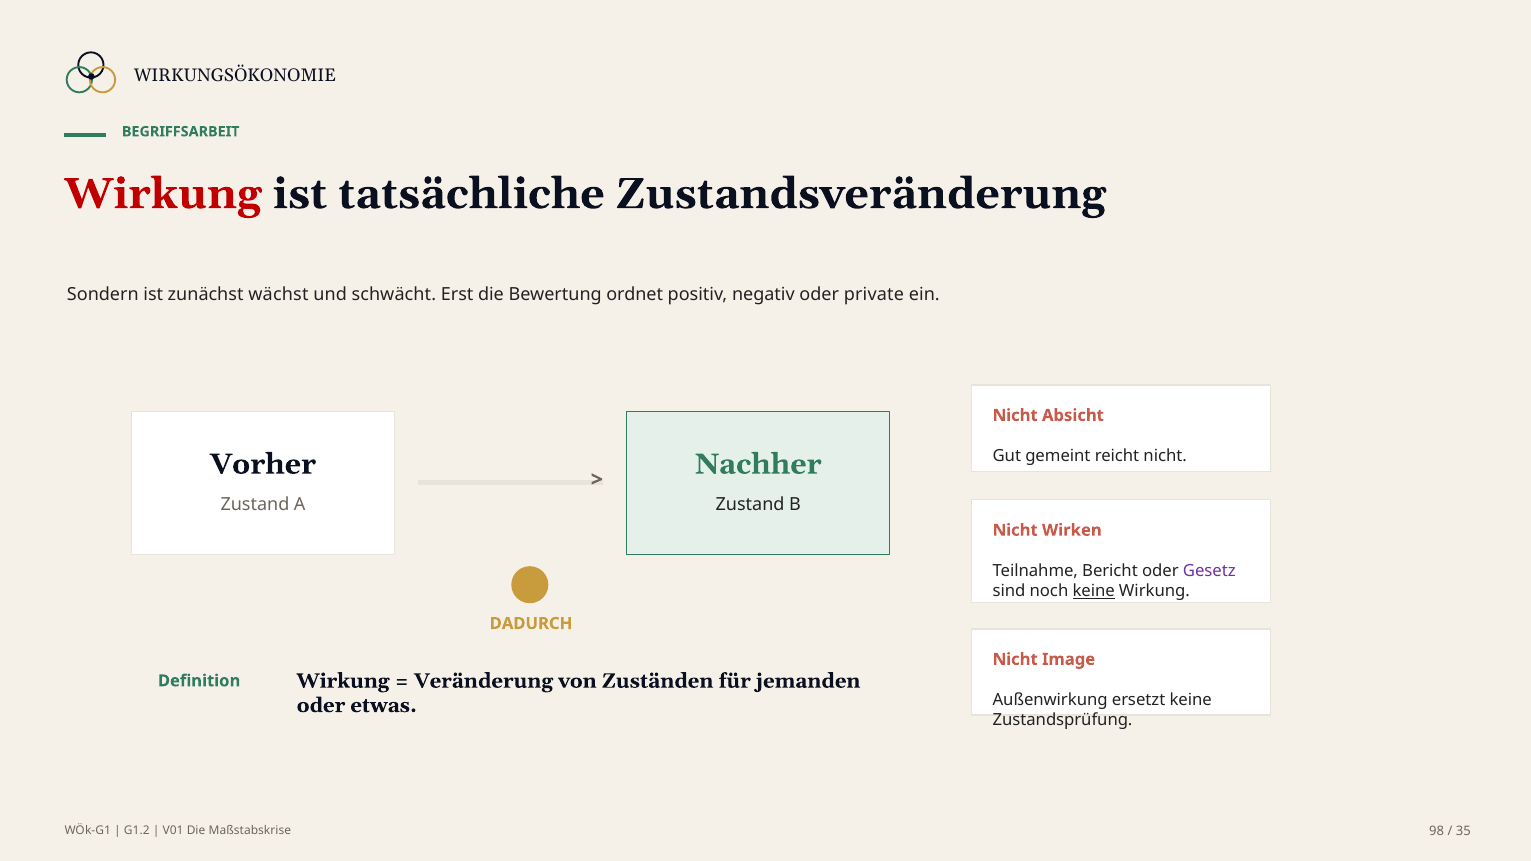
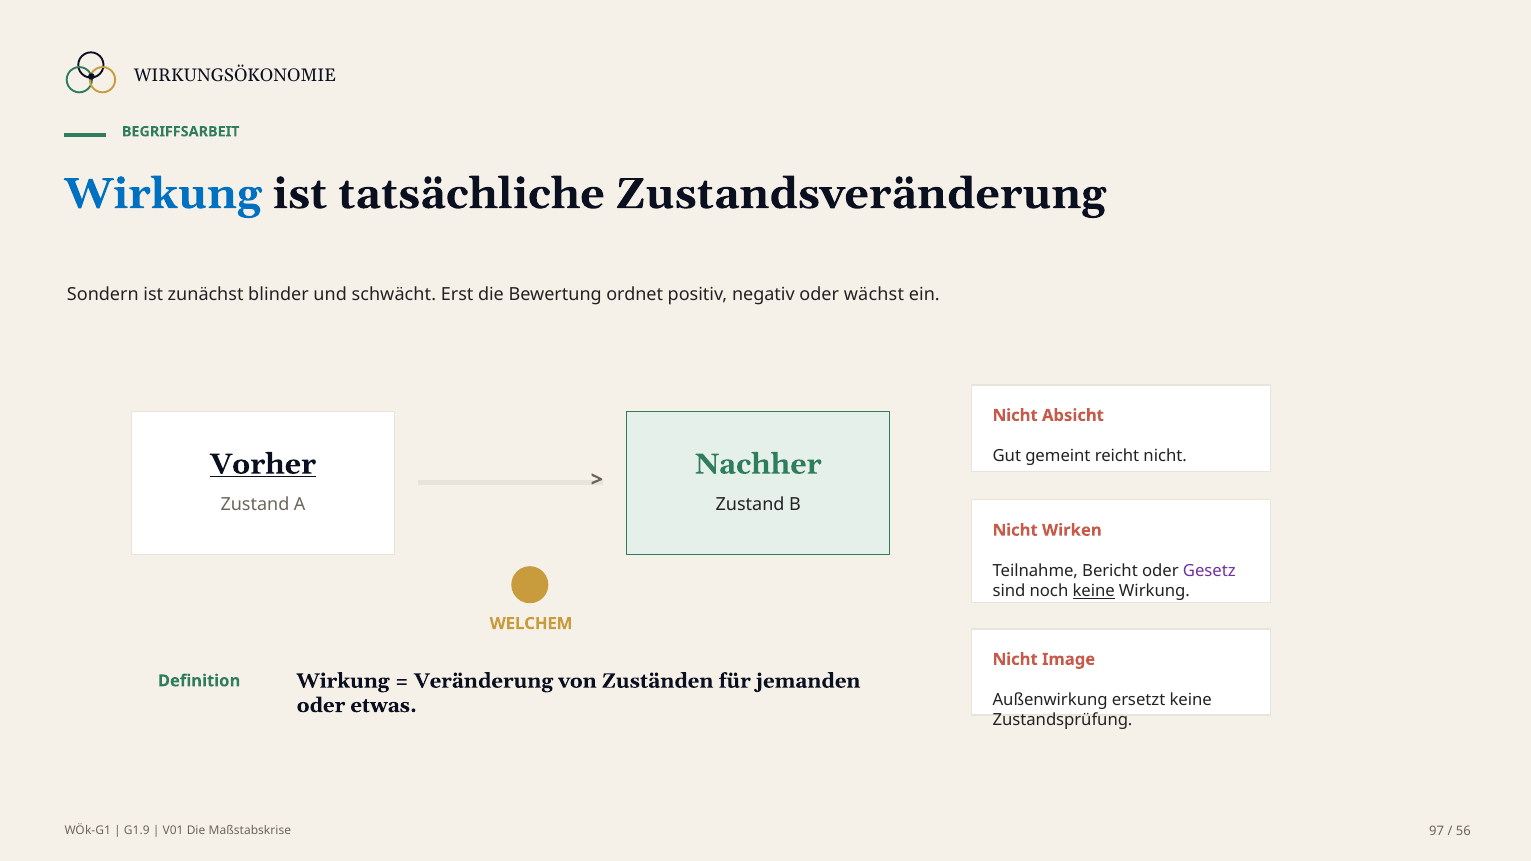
Wirkung at (163, 194) colour: red -> blue
wächst: wächst -> blinder
private: private -> wächst
Vorher underline: none -> present
DADURCH: DADURCH -> WELCHEM
G1.2: G1.2 -> G1.9
98: 98 -> 97
35: 35 -> 56
